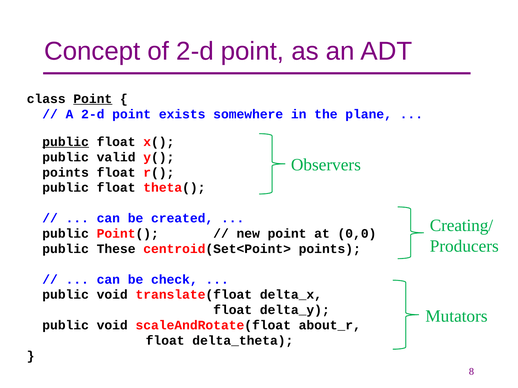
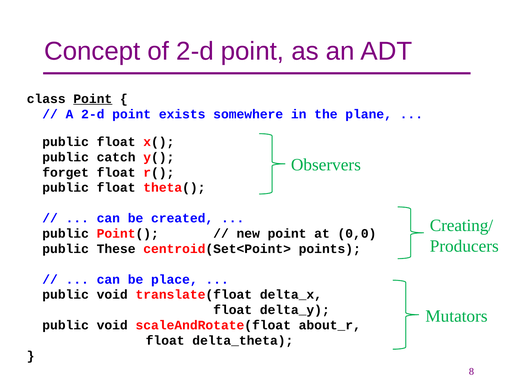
public at (66, 142) underline: present -> none
valid: valid -> catch
points at (66, 173): points -> forget
check: check -> place
